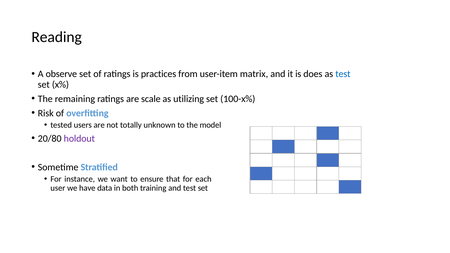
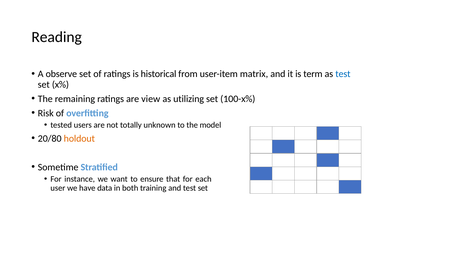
practices: practices -> historical
does: does -> term
scale: scale -> view
holdout colour: purple -> orange
